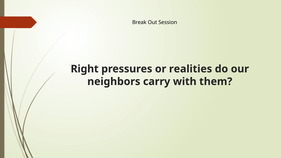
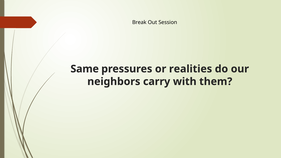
Right: Right -> Same
